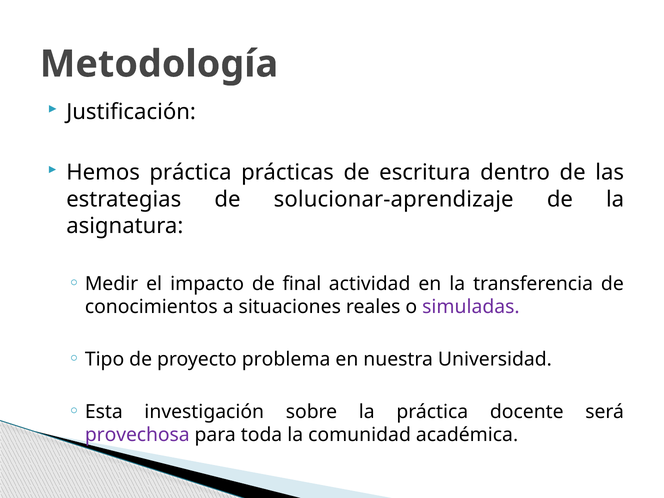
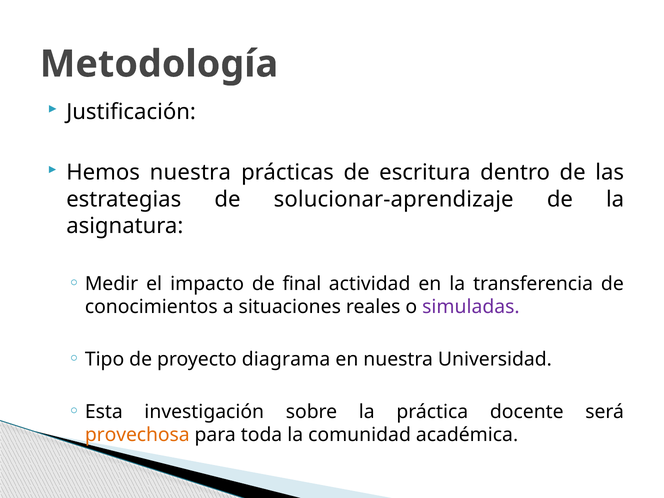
Hemos práctica: práctica -> nuestra
problema: problema -> diagrama
provechosa colour: purple -> orange
